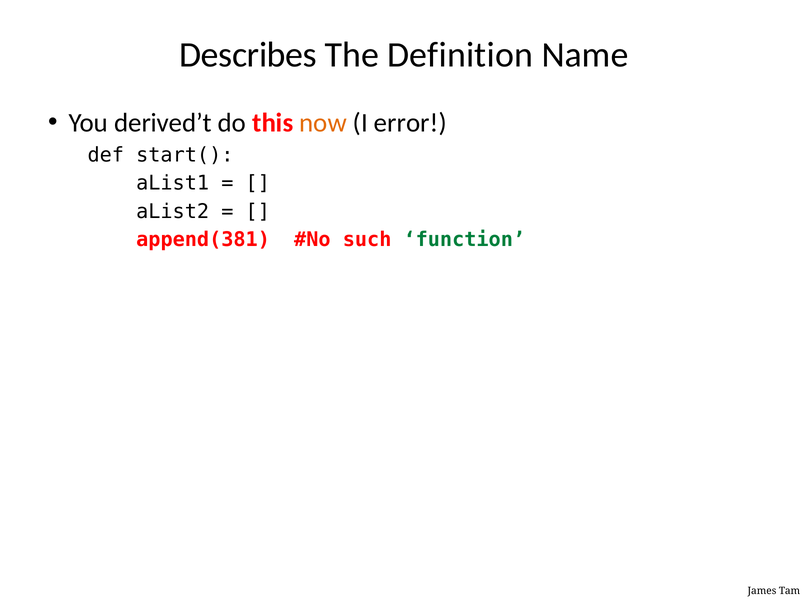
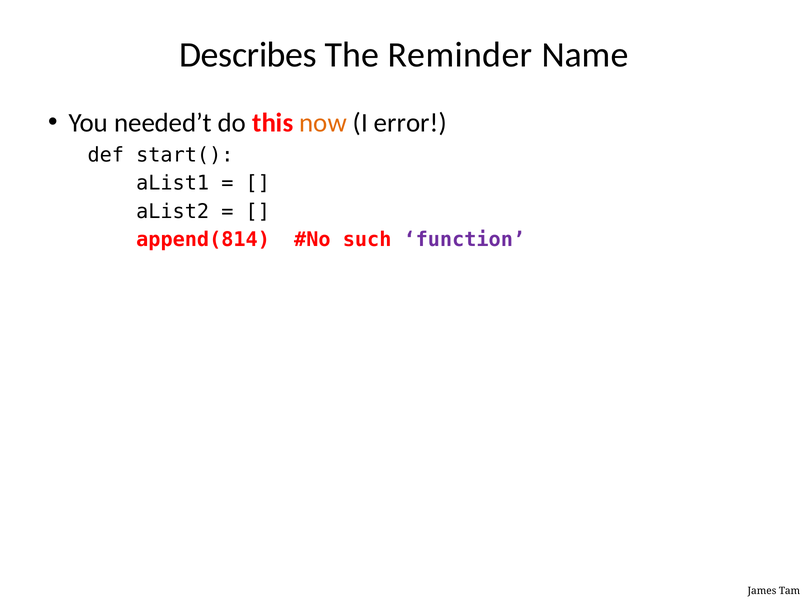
Definition: Definition -> Reminder
derived’t: derived’t -> needed’t
append(381: append(381 -> append(814
function colour: green -> purple
